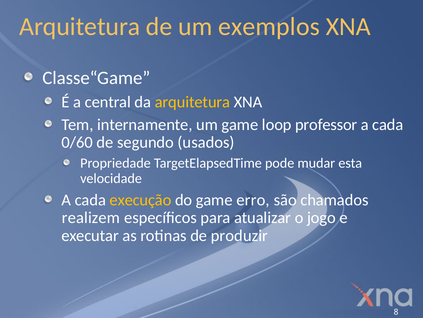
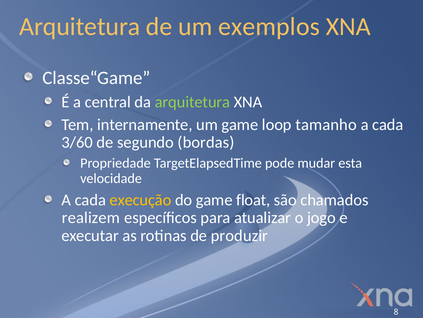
arquitetura at (192, 102) colour: yellow -> light green
professor: professor -> tamanho
0/60: 0/60 -> 3/60
usados: usados -> bordas
erro: erro -> float
